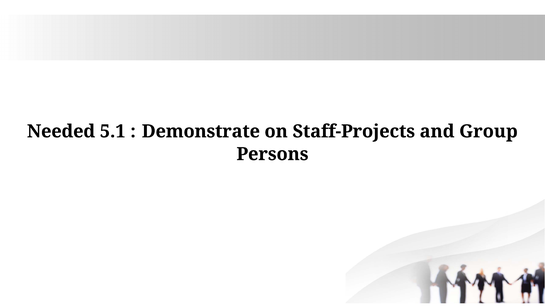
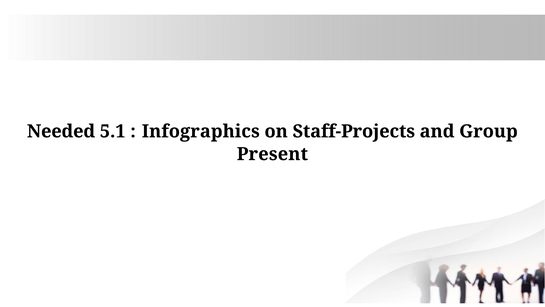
Demonstrate: Demonstrate -> Infographics
Persons: Persons -> Present
